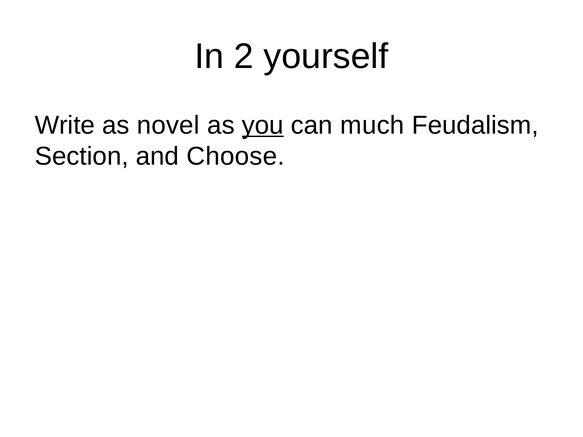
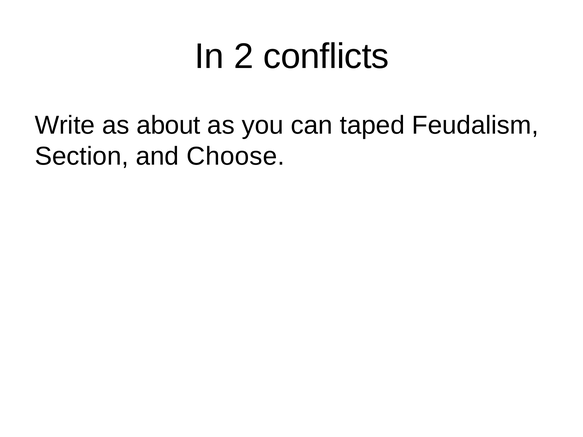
yourself: yourself -> conflicts
novel: novel -> about
you underline: present -> none
much: much -> taped
